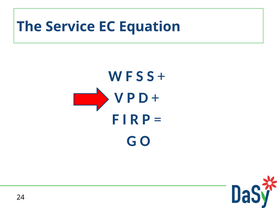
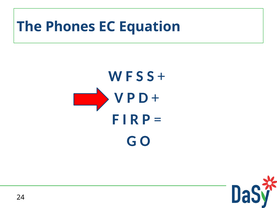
Service: Service -> Phones
